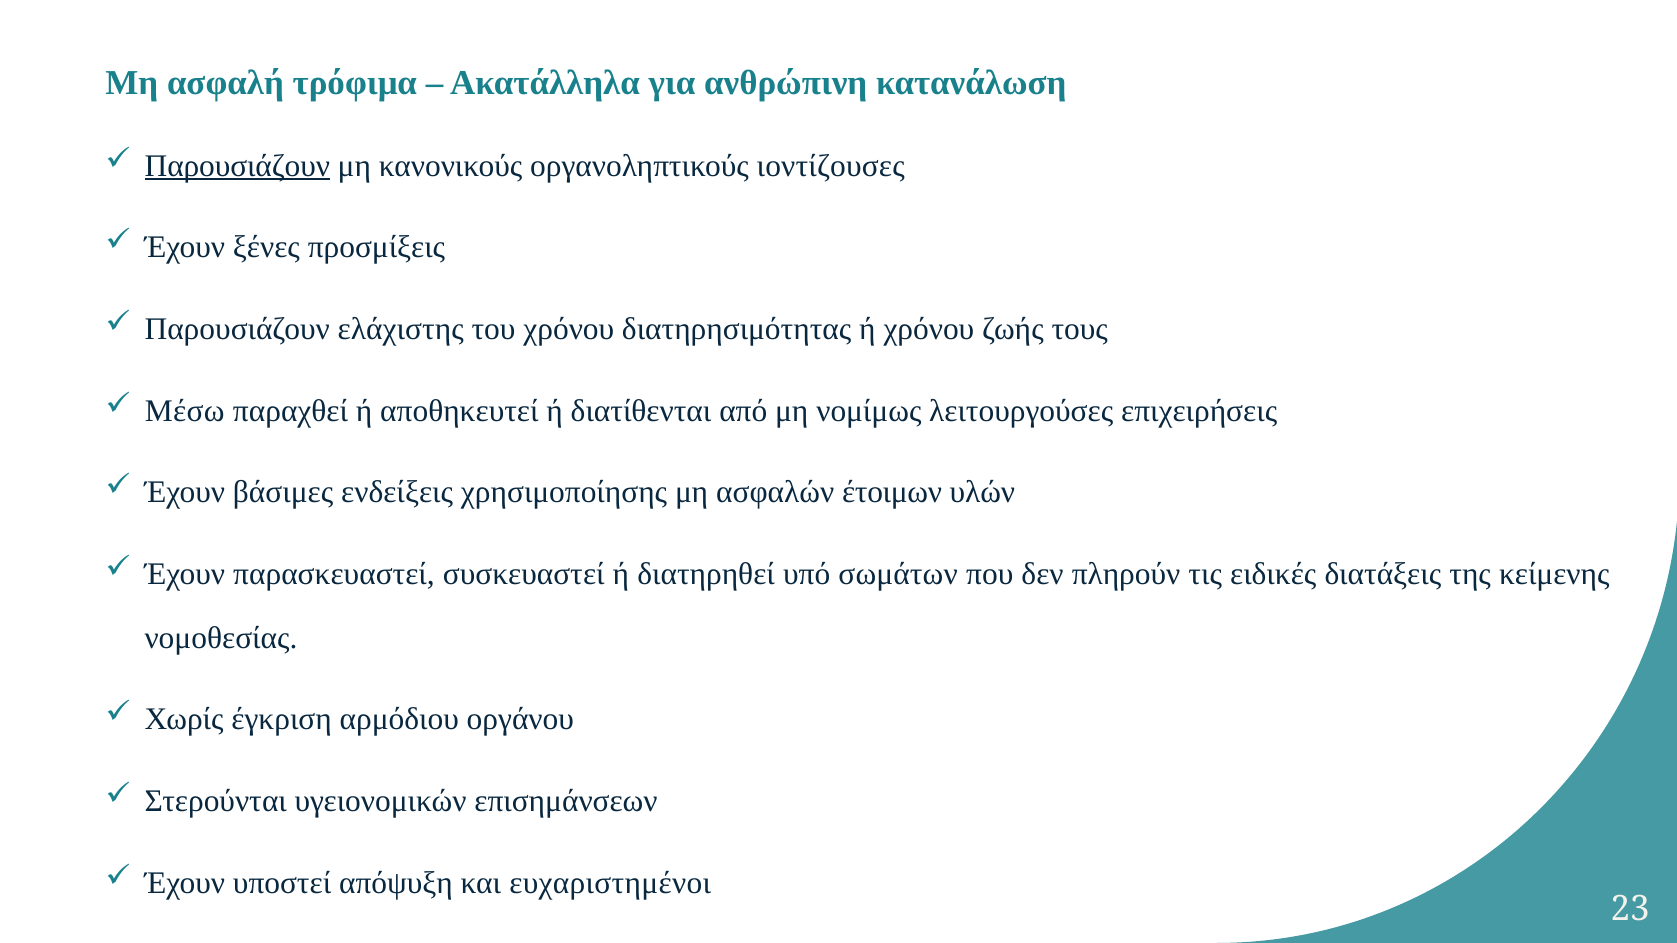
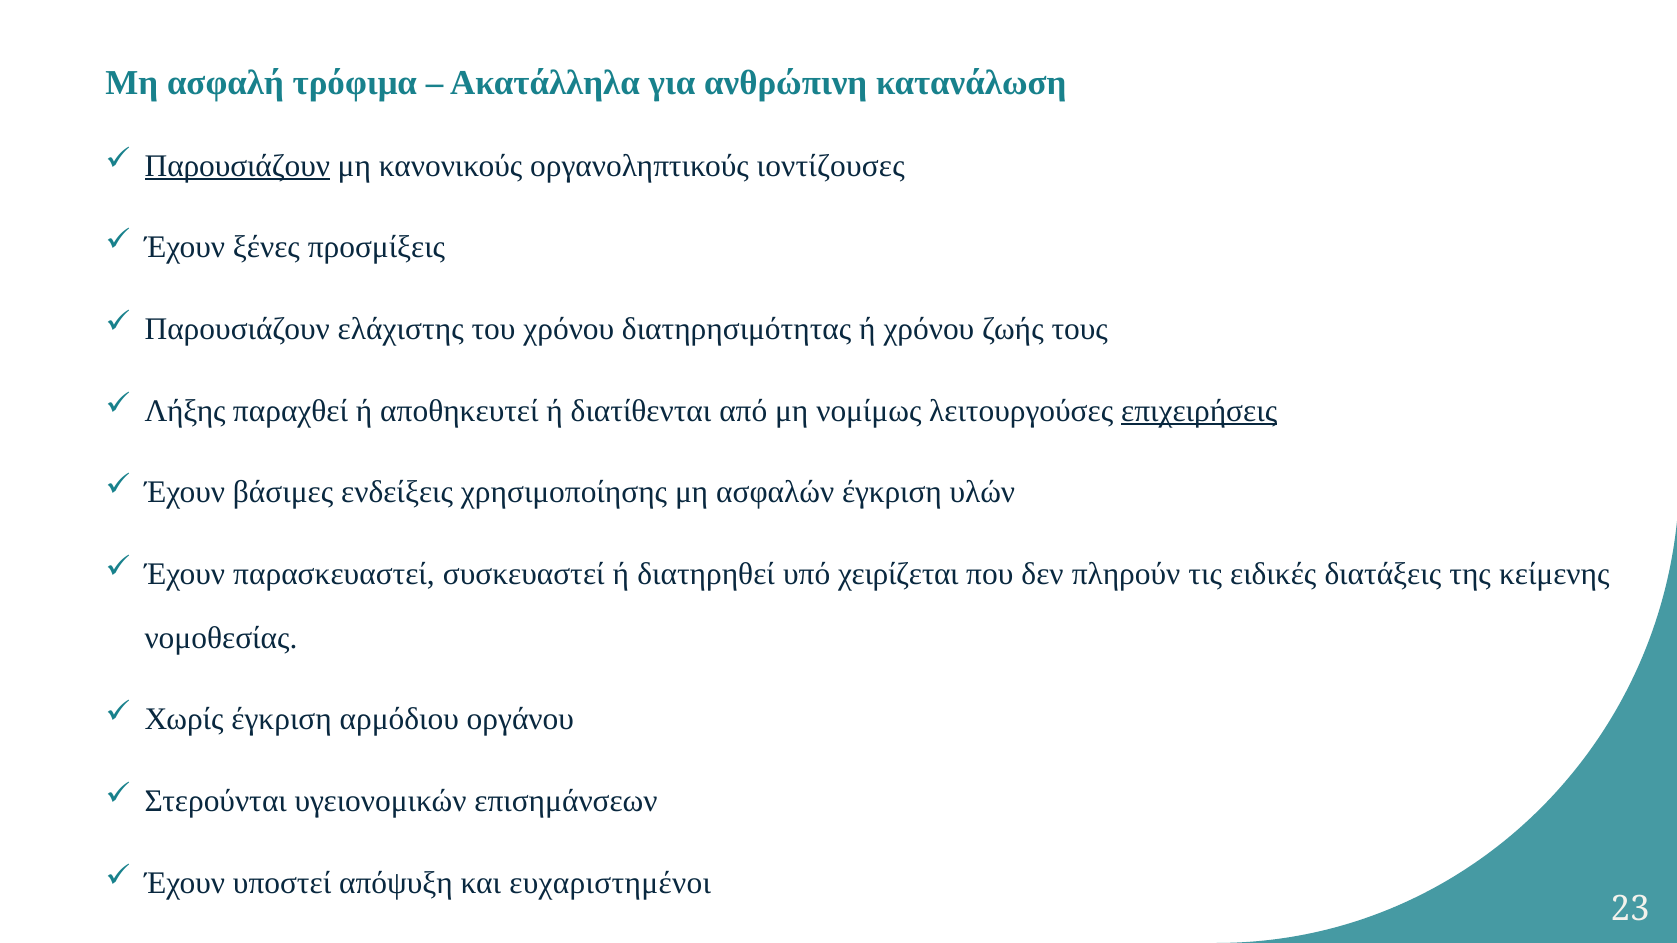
Μέσω: Μέσω -> Λήξης
επιχειρήσεις underline: none -> present
ασφαλών έτοιμων: έτοιμων -> έγκριση
σωμάτων: σωμάτων -> χειρίζεται
